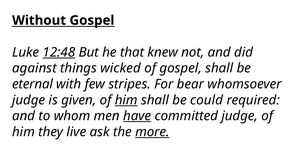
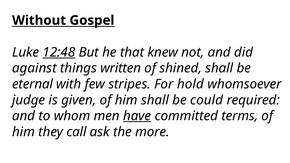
wicked: wicked -> written
of gospel: gospel -> shined
bear: bear -> hold
him at (126, 100) underline: present -> none
committed judge: judge -> terms
live: live -> call
more underline: present -> none
